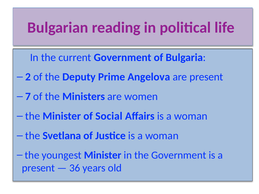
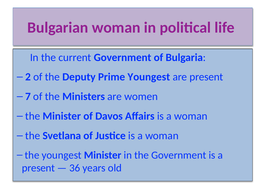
Bulgarian reading: reading -> woman
Prime Angelova: Angelova -> Youngest
Social: Social -> Davos
